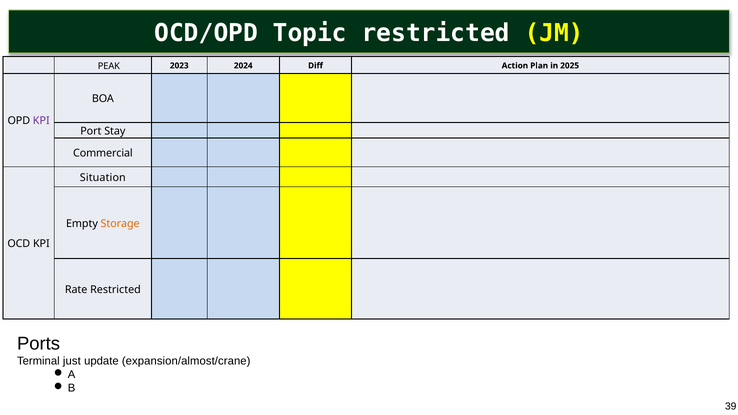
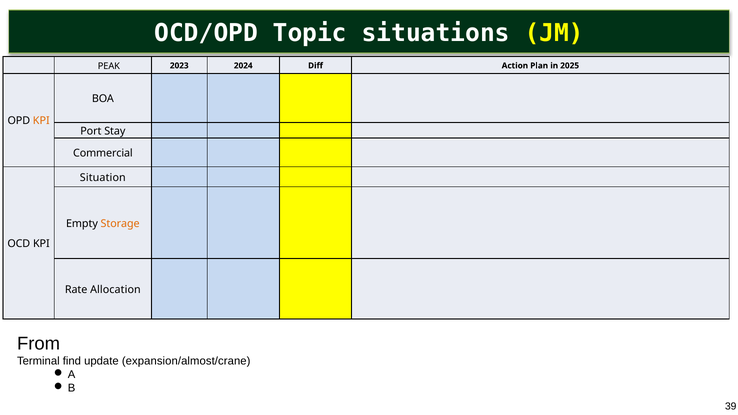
Topic restricted: restricted -> situations
KPI at (41, 121) colour: purple -> orange
Rate Restricted: Restricted -> Allocation
Ports: Ports -> From
just: just -> find
